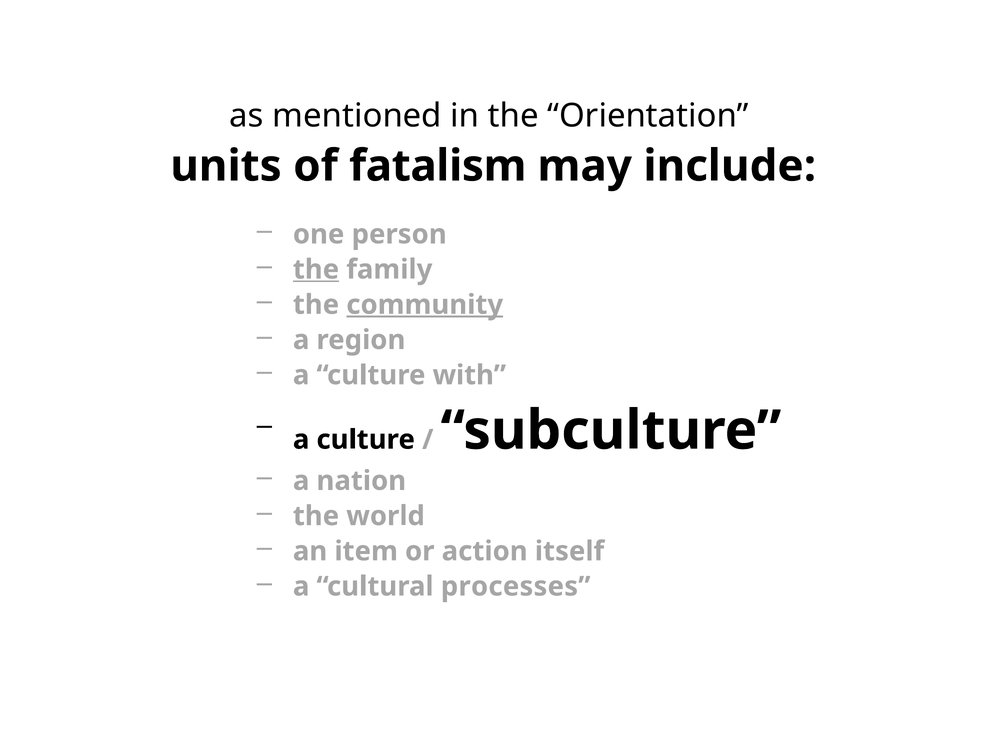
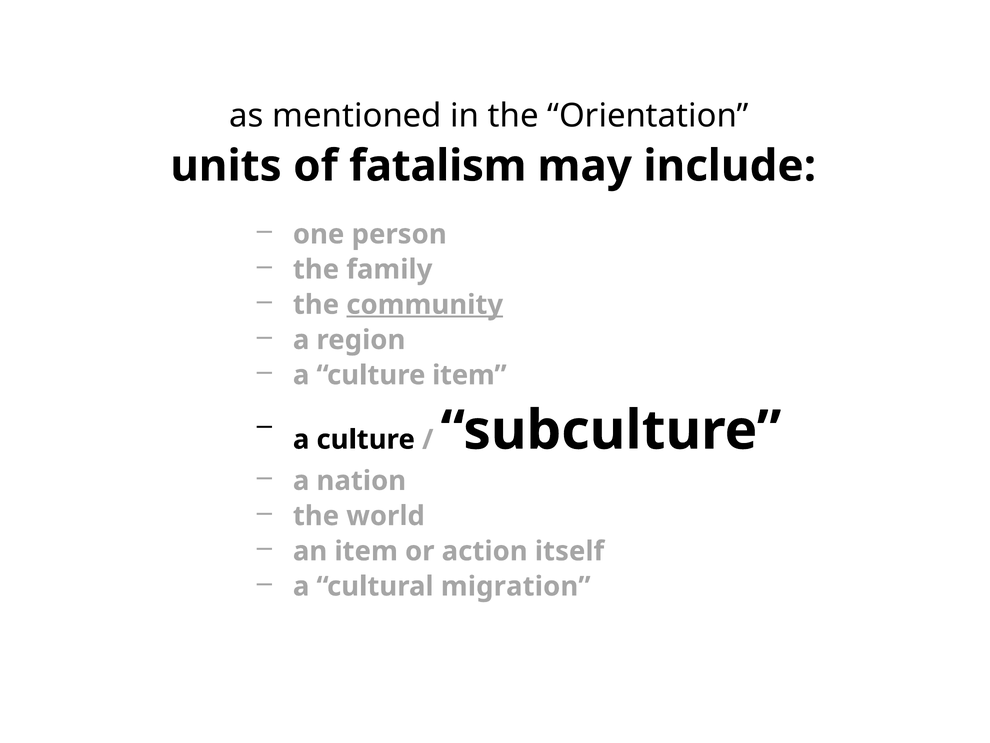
the at (316, 269) underline: present -> none
culture with: with -> item
processes: processes -> migration
